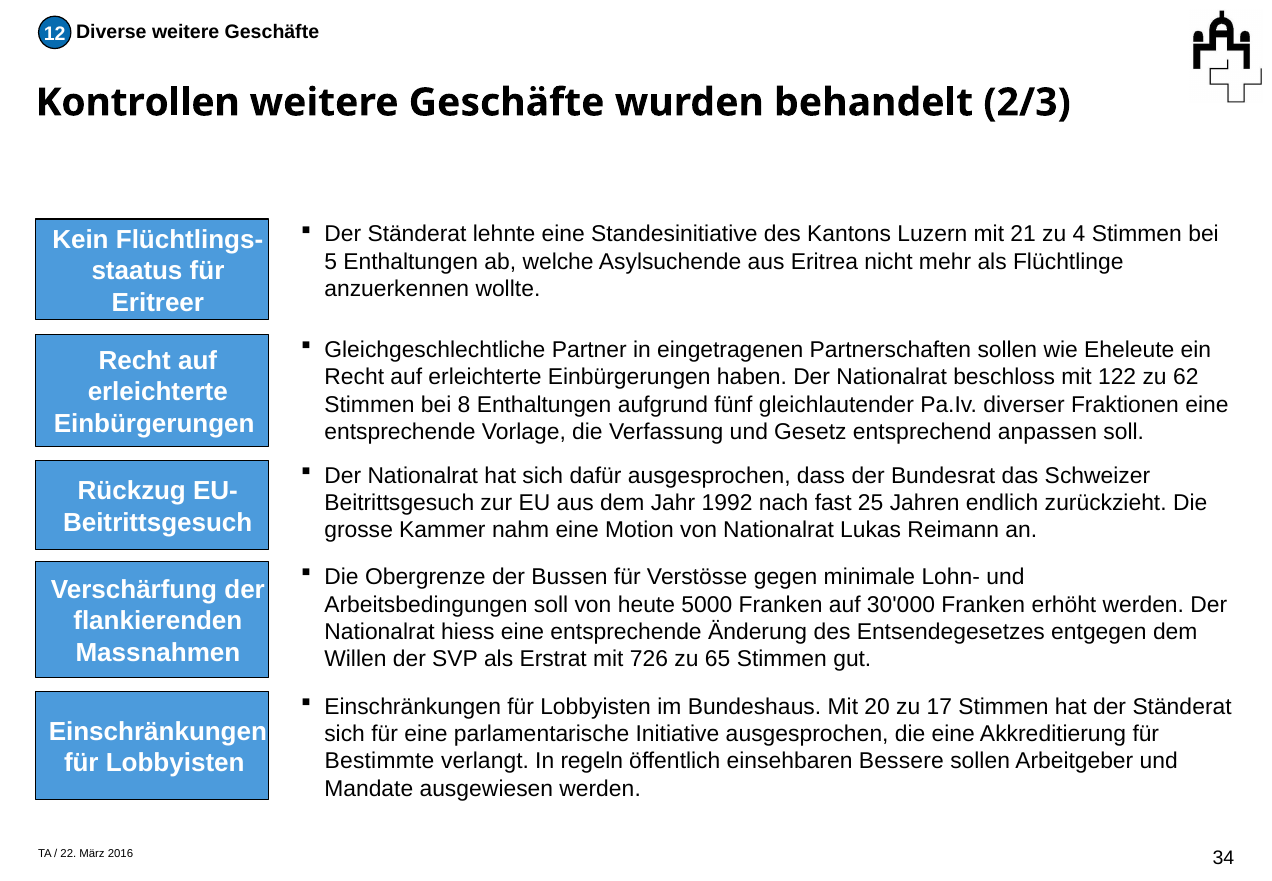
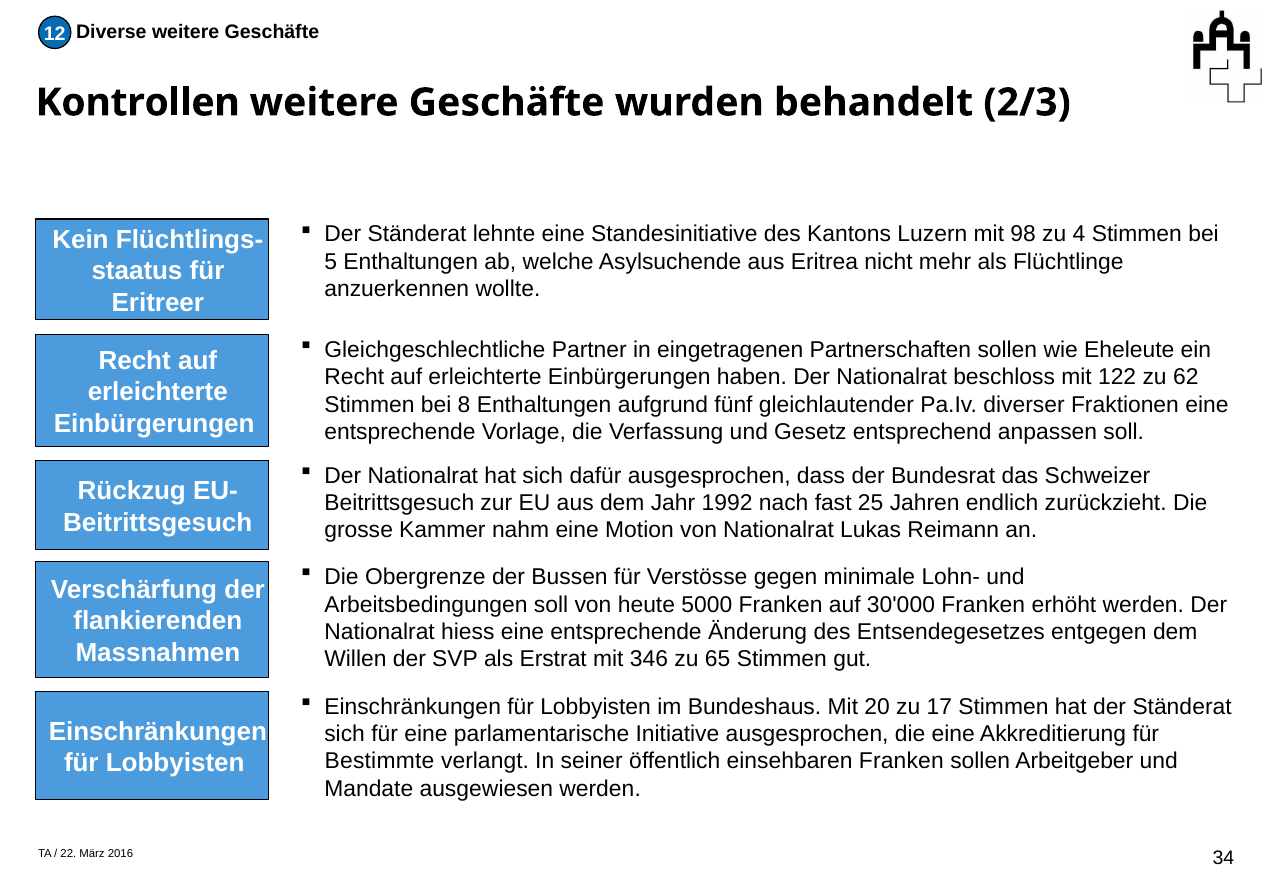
21: 21 -> 98
726: 726 -> 346
regeln: regeln -> seiner
einsehbaren Bessere: Bessere -> Franken
